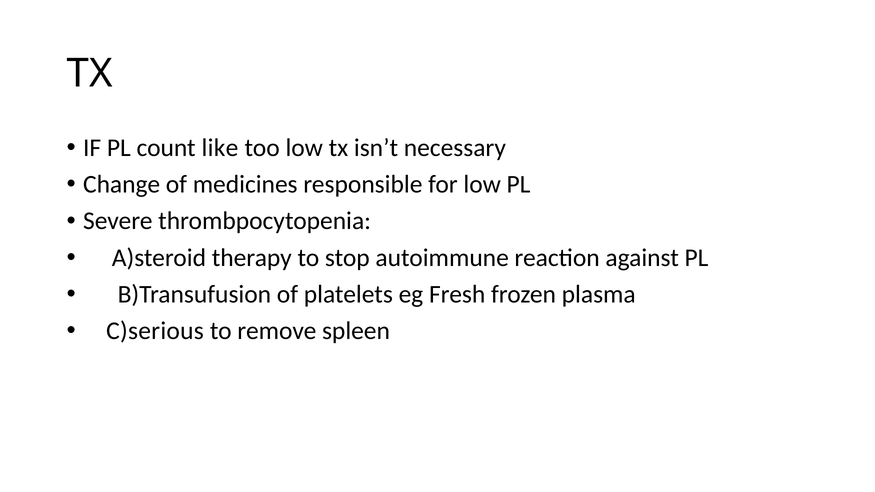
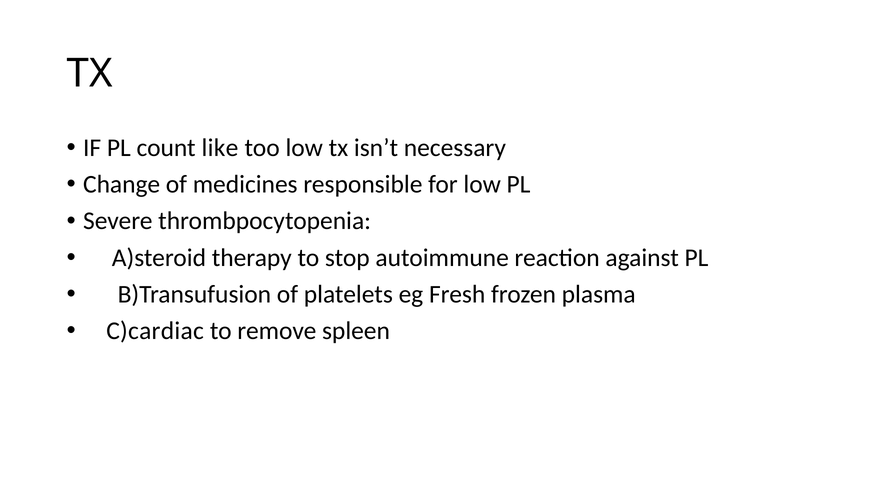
C)serious: C)serious -> C)cardiac
